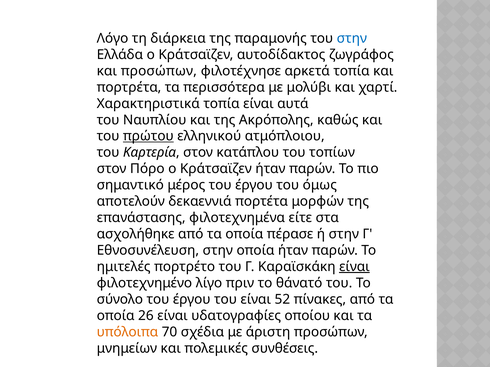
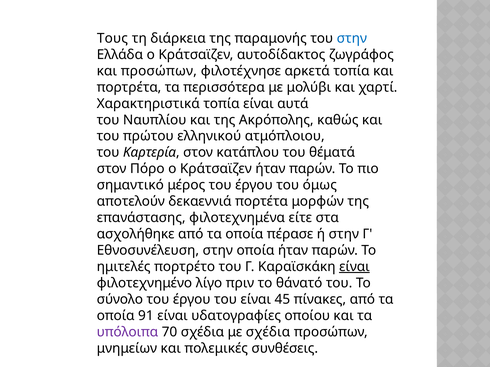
Λόγο: Λόγο -> Τους
πρώτου underline: present -> none
τοπίων: τοπίων -> θέματά
52: 52 -> 45
26: 26 -> 91
υπόλοιπα colour: orange -> purple
με άριστη: άριστη -> σχέδια
